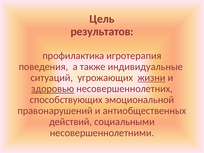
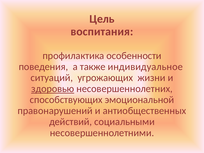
результатов: результатов -> воспитания
игротерапия: игротерапия -> особенности
индивидуальные: индивидуальные -> индивидуальное
жизни underline: present -> none
